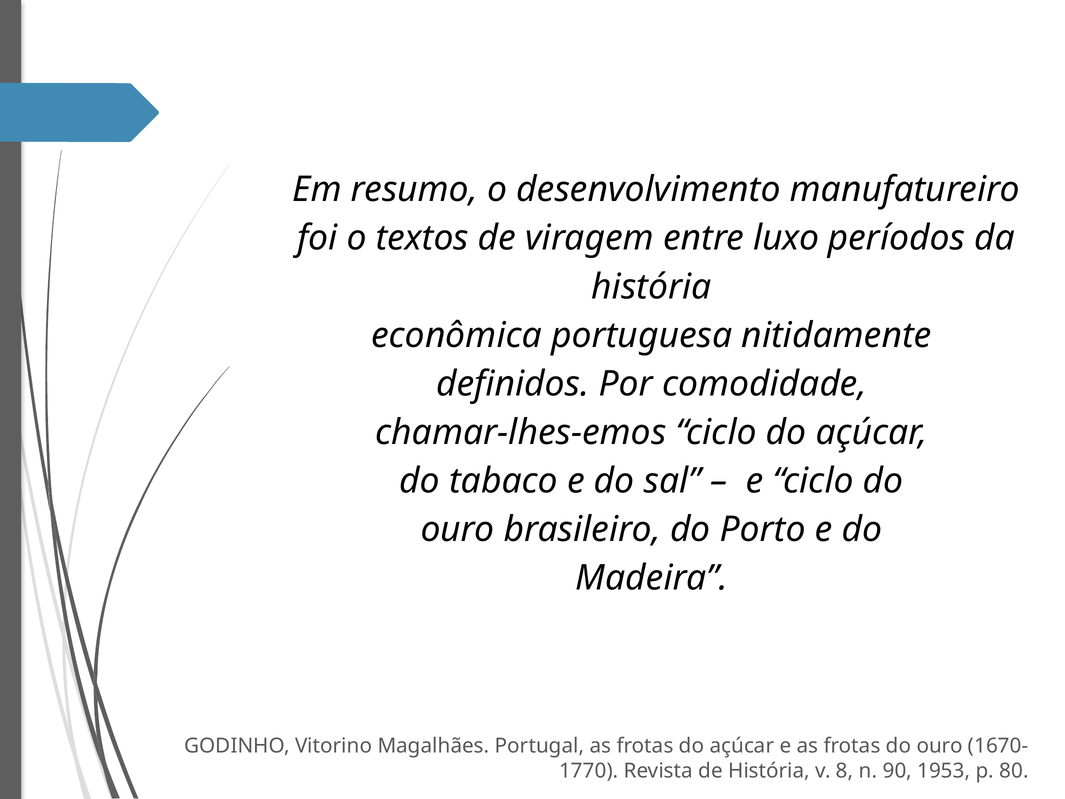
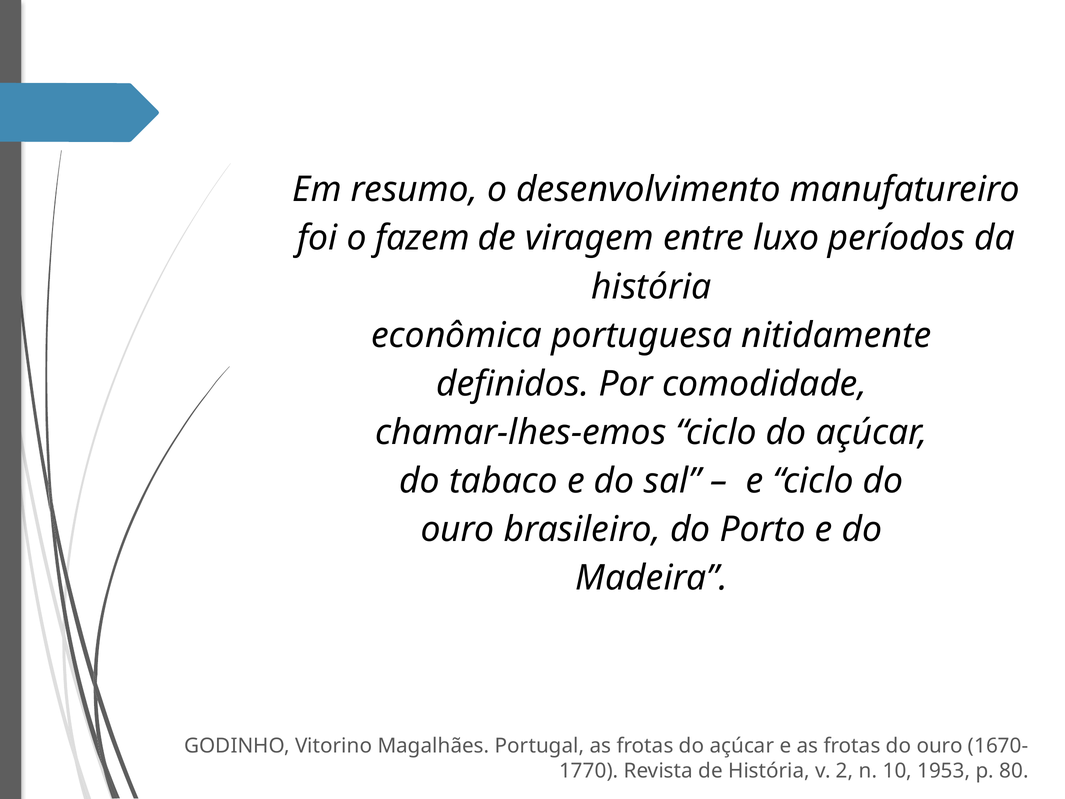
textos: textos -> fazem
8: 8 -> 2
90: 90 -> 10
